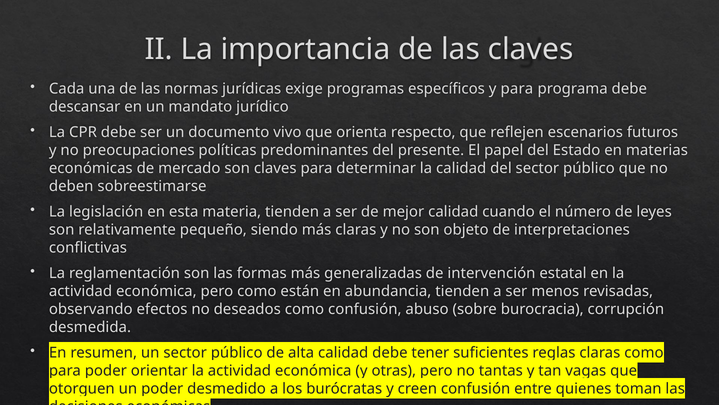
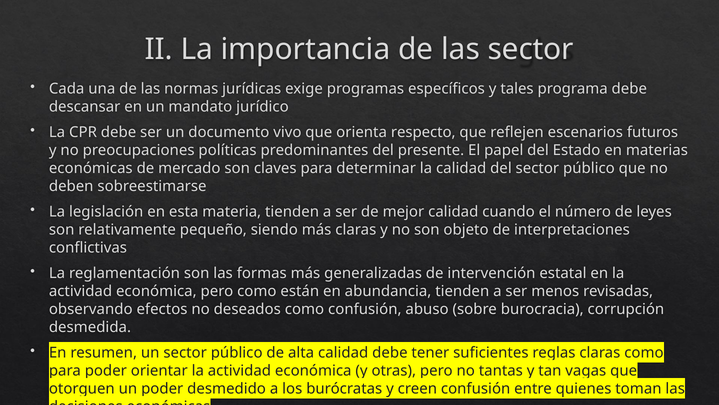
las claves: claves -> sector
y para: para -> tales
